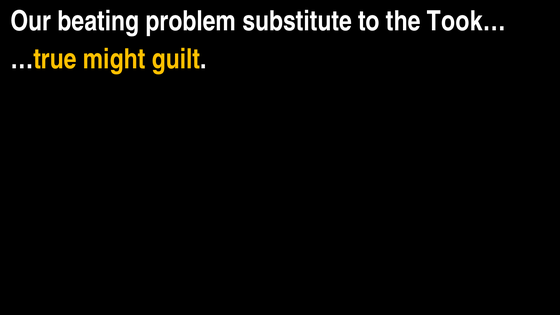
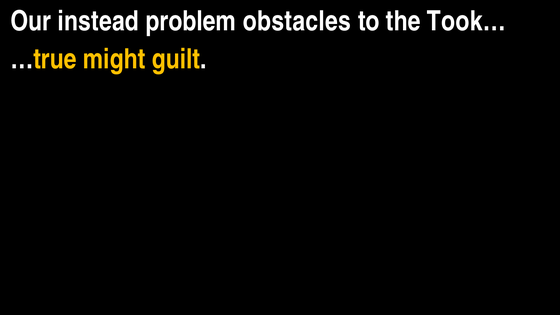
beating: beating -> instead
substitute: substitute -> obstacles
